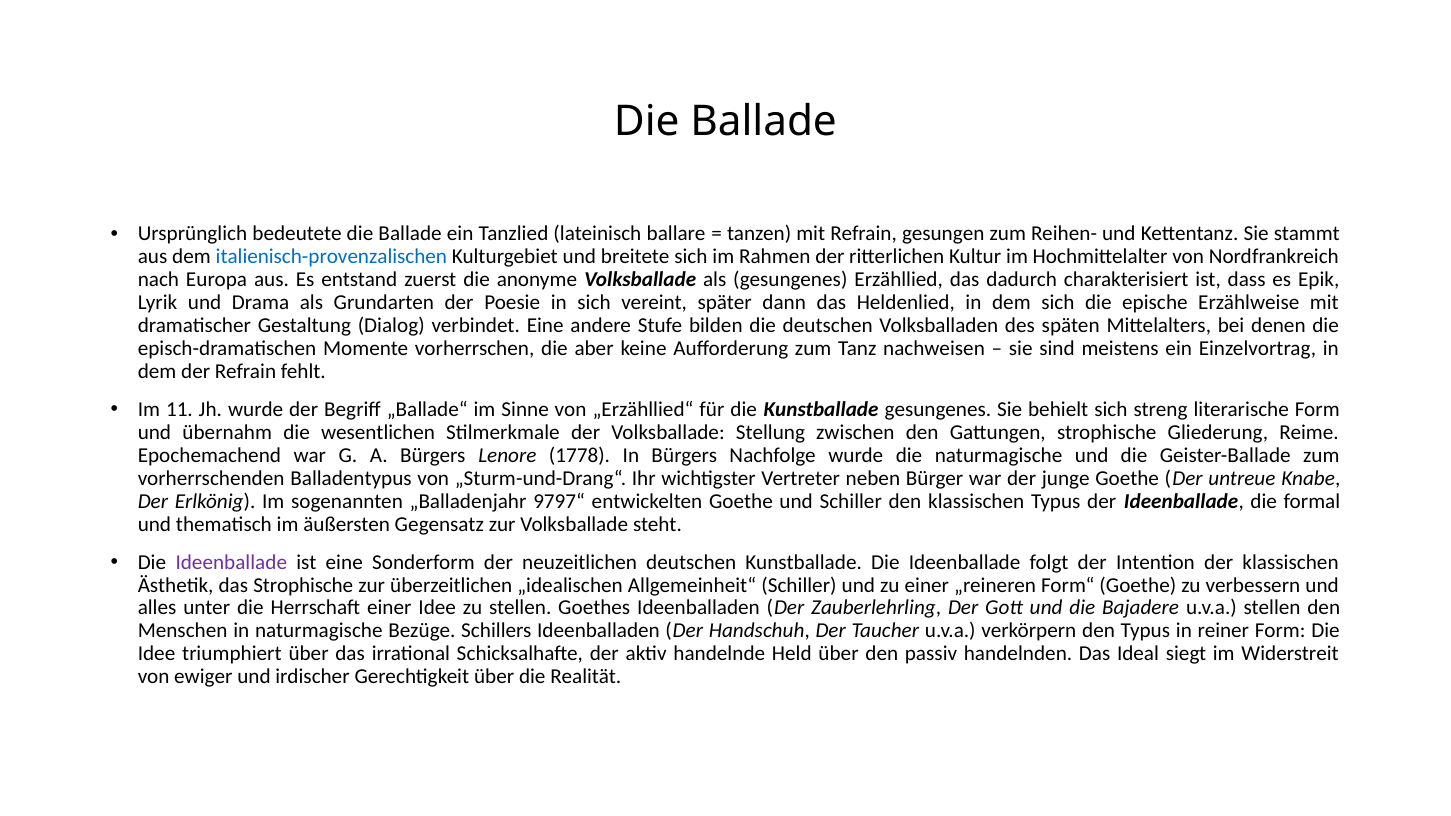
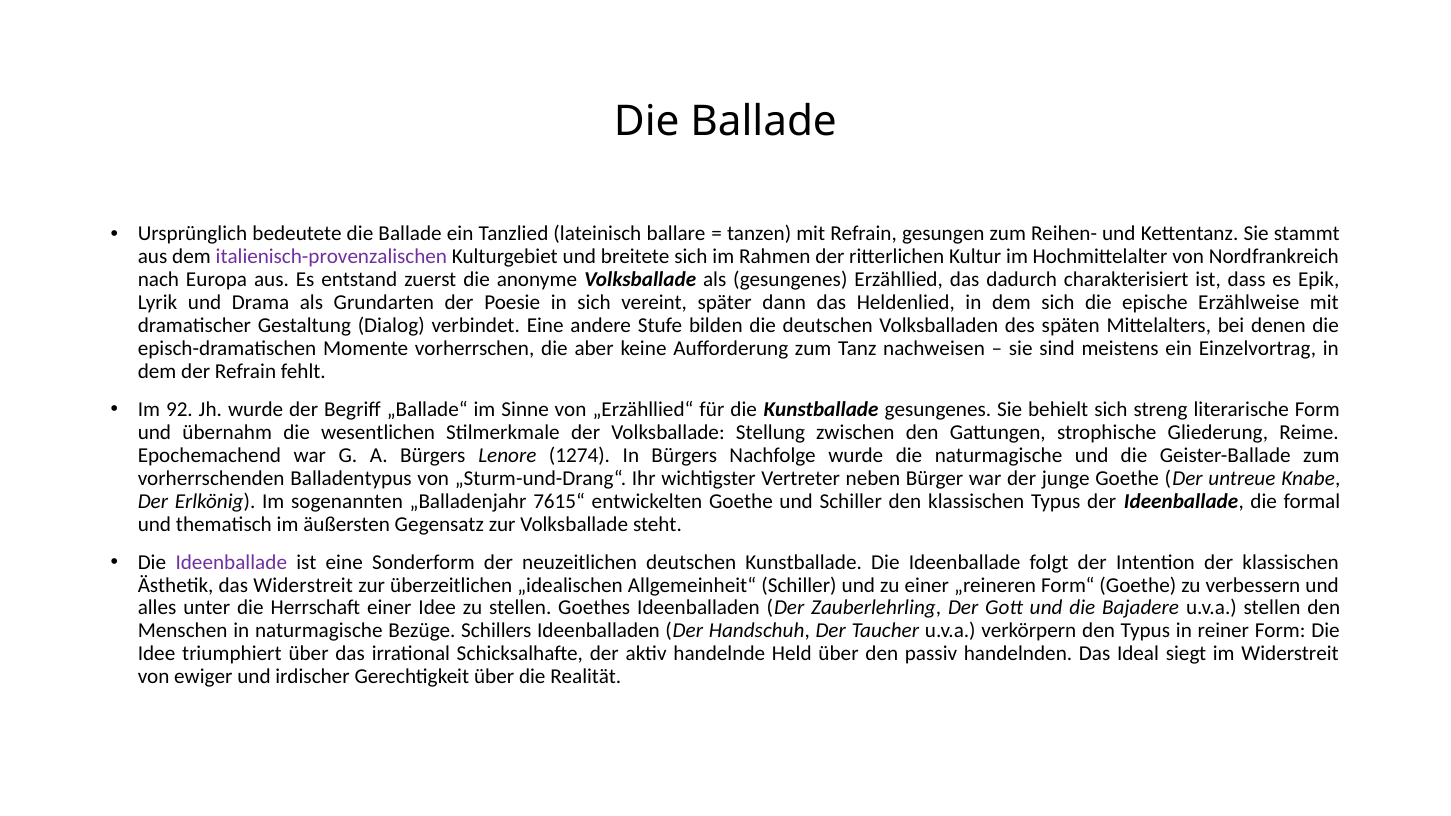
italienisch-provenzalischen colour: blue -> purple
11: 11 -> 92
1778: 1778 -> 1274
9797“: 9797“ -> 7615“
das Strophische: Strophische -> Widerstreit
